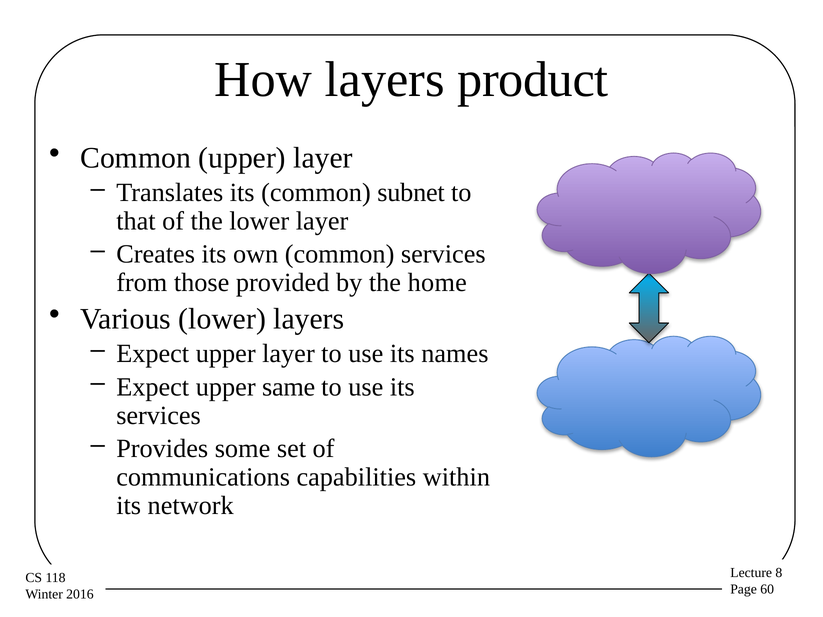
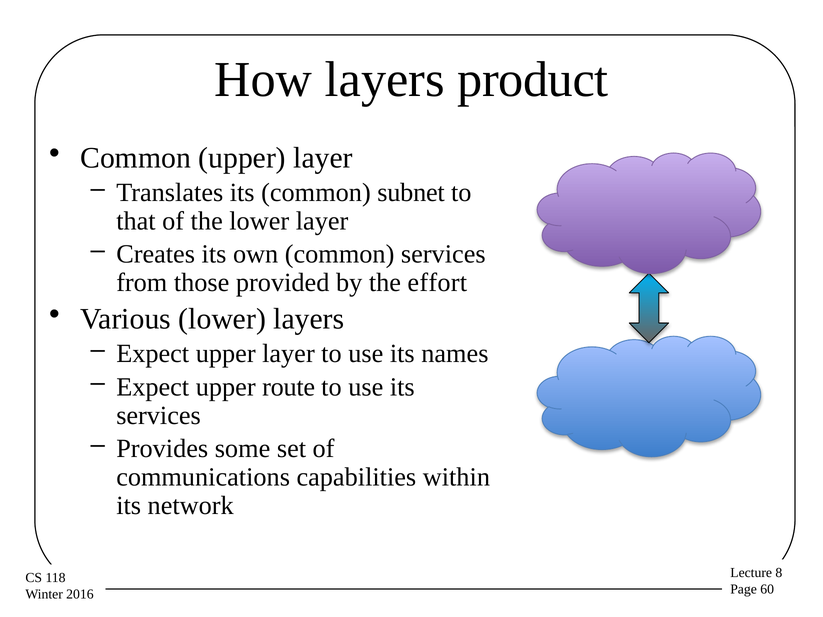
home: home -> effort
same: same -> route
